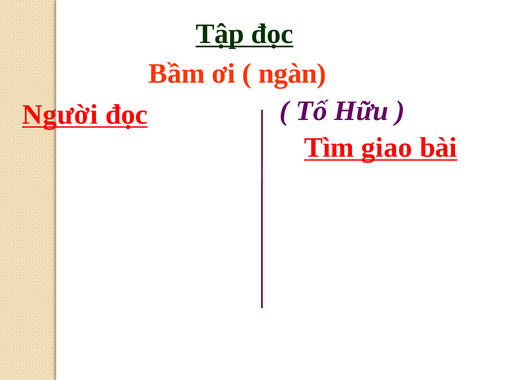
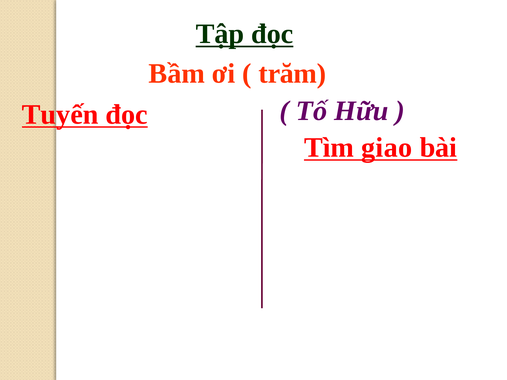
ngàn: ngàn -> trăm
Người: Người -> Tuyến
